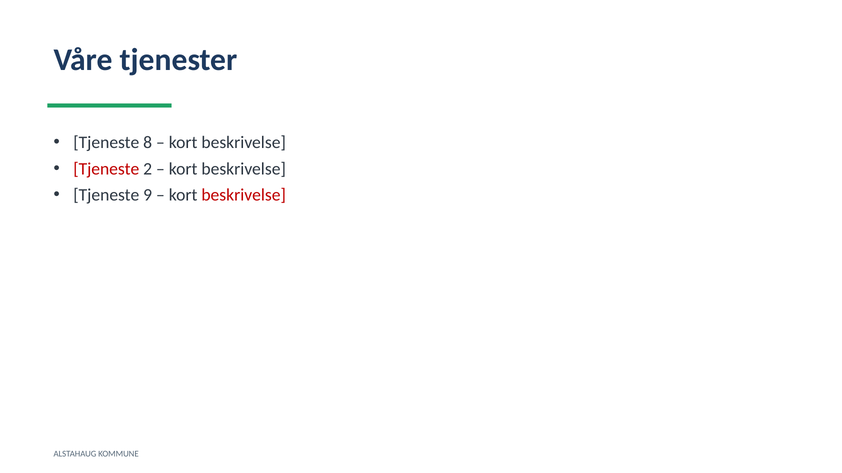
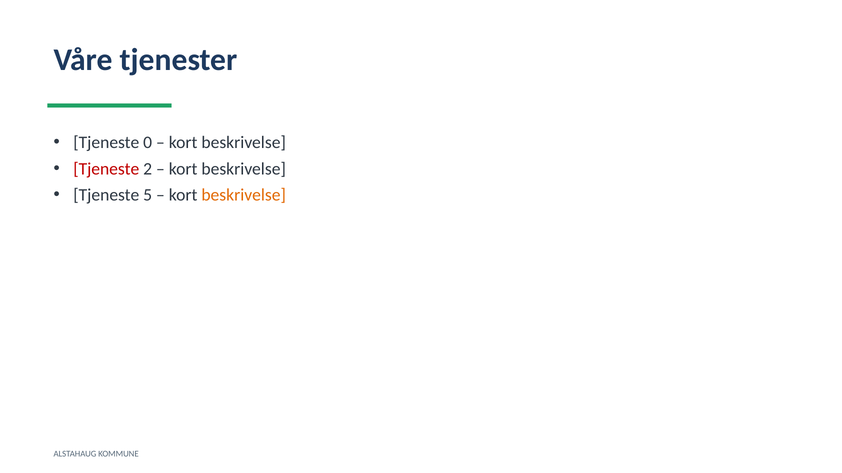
8: 8 -> 0
9: 9 -> 5
beskrivelse at (244, 195) colour: red -> orange
